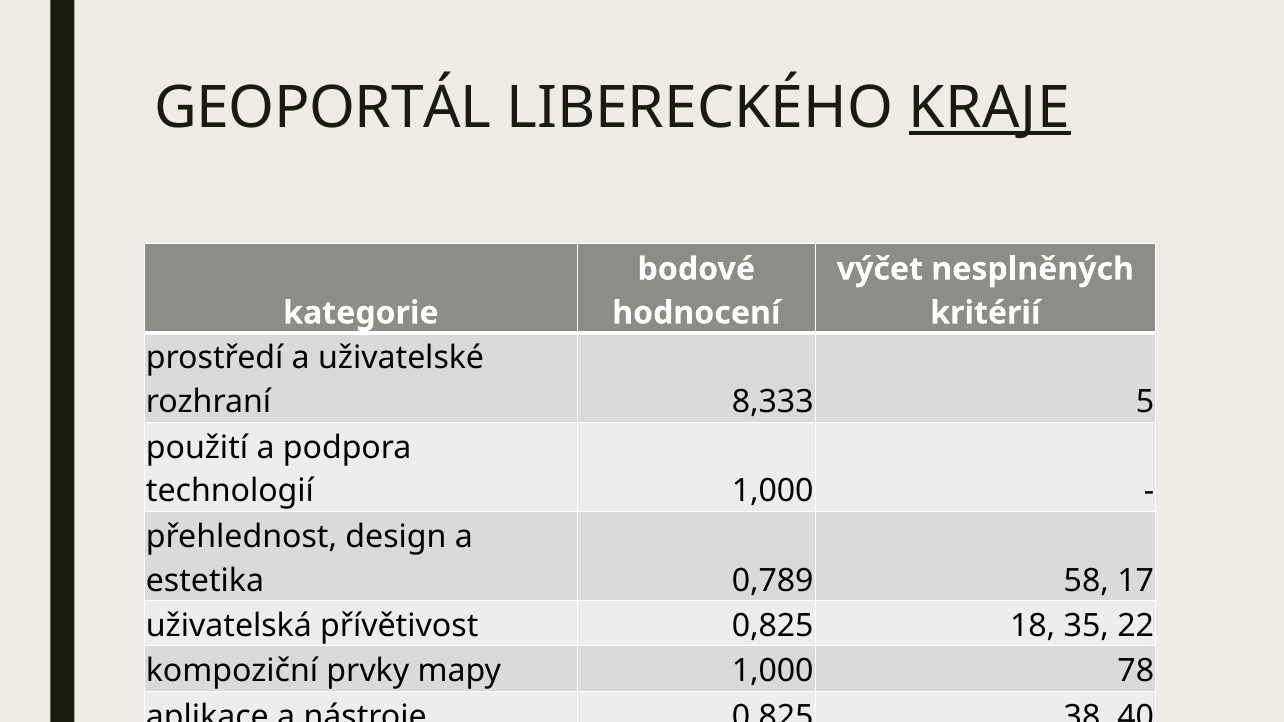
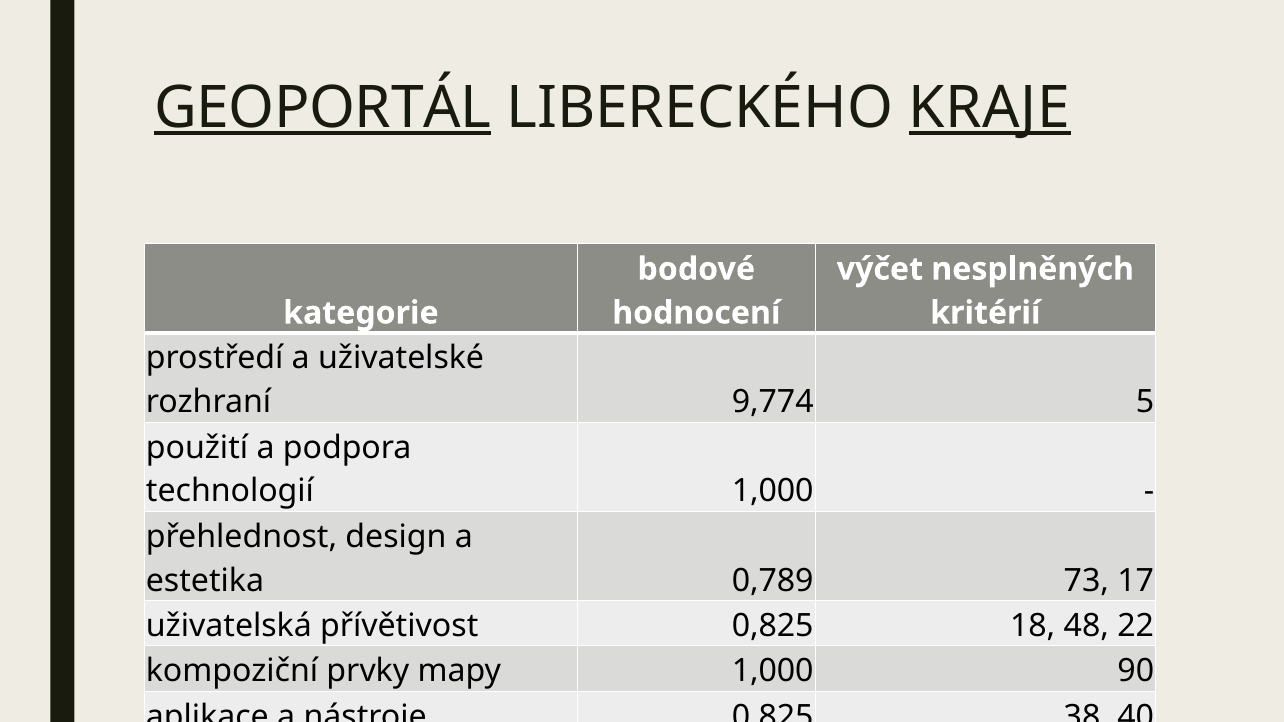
GEOPORTÁL underline: none -> present
8,333: 8,333 -> 9,774
58: 58 -> 73
35: 35 -> 48
78: 78 -> 90
